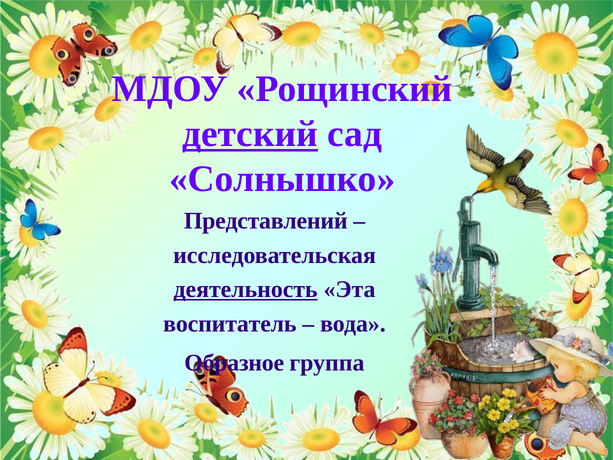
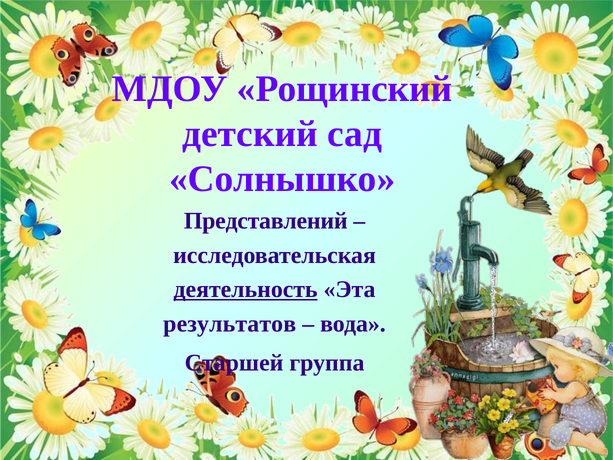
детский underline: present -> none
воспитатель: воспитатель -> результатов
Образное: Образное -> Старшей
